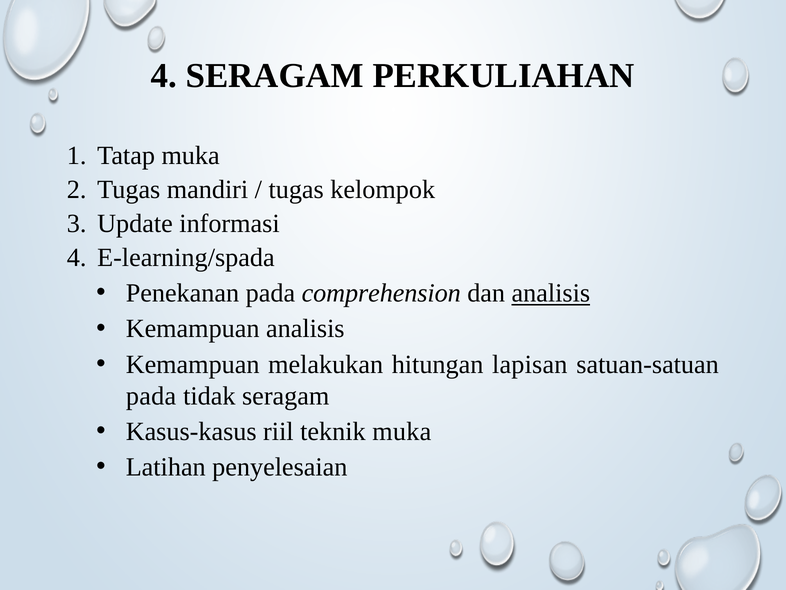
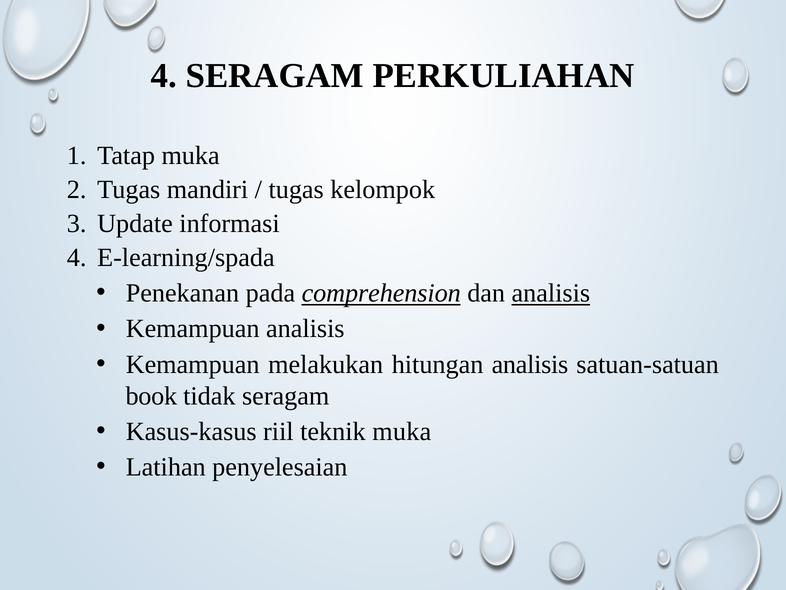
comprehension underline: none -> present
hitungan lapisan: lapisan -> analisis
pada at (151, 396): pada -> book
